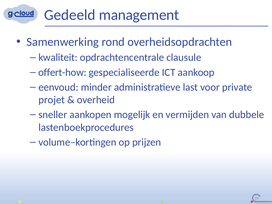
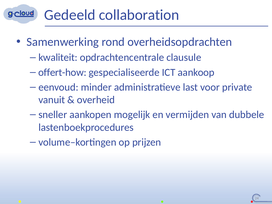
management: management -> collaboration
projet: projet -> vanuit
